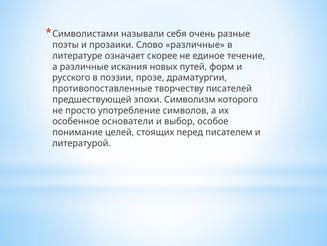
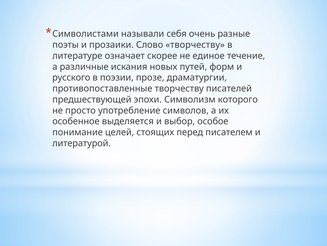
Слово различные: различные -> творчеству
основатели: основатели -> выделяется
